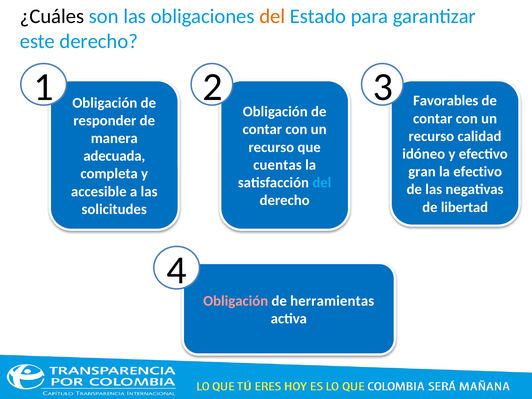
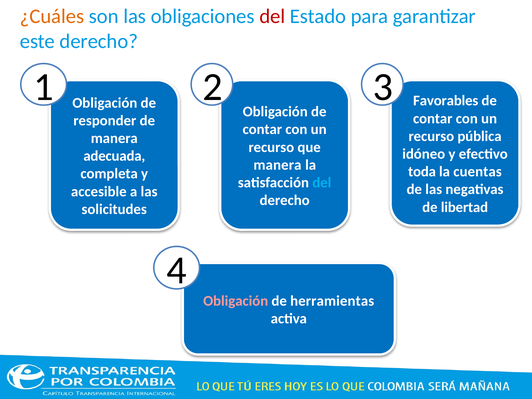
¿Cuáles colour: black -> orange
del at (272, 16) colour: orange -> red
calidad: calidad -> pública
cuentas at (277, 165): cuentas -> manera
gran: gran -> toda
la efectivo: efectivo -> cuentas
